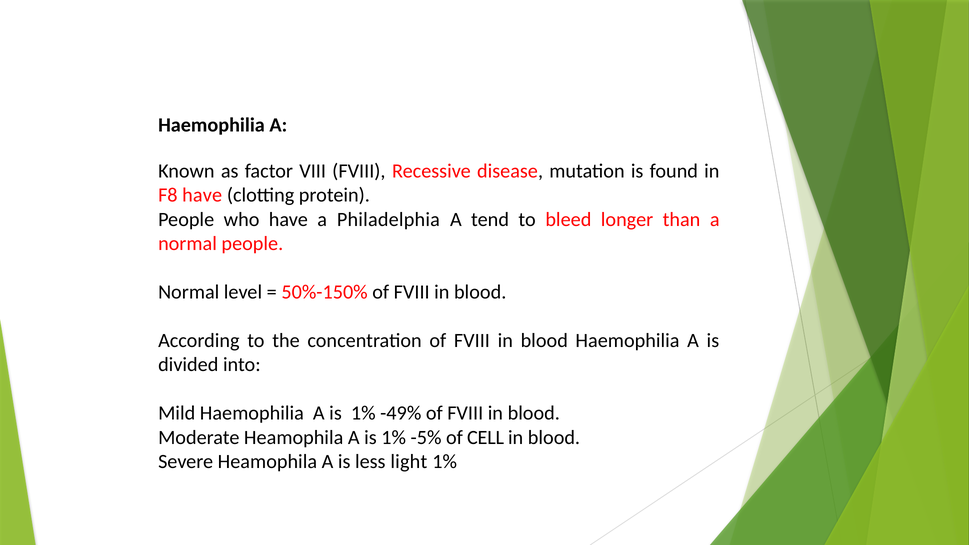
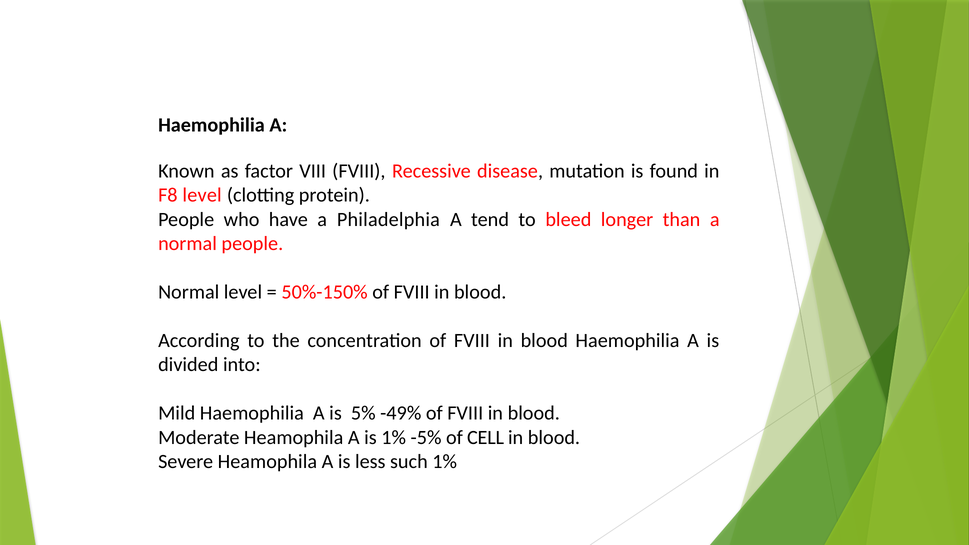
F8 have: have -> level
Haemophilia A is 1%: 1% -> 5%
light: light -> such
